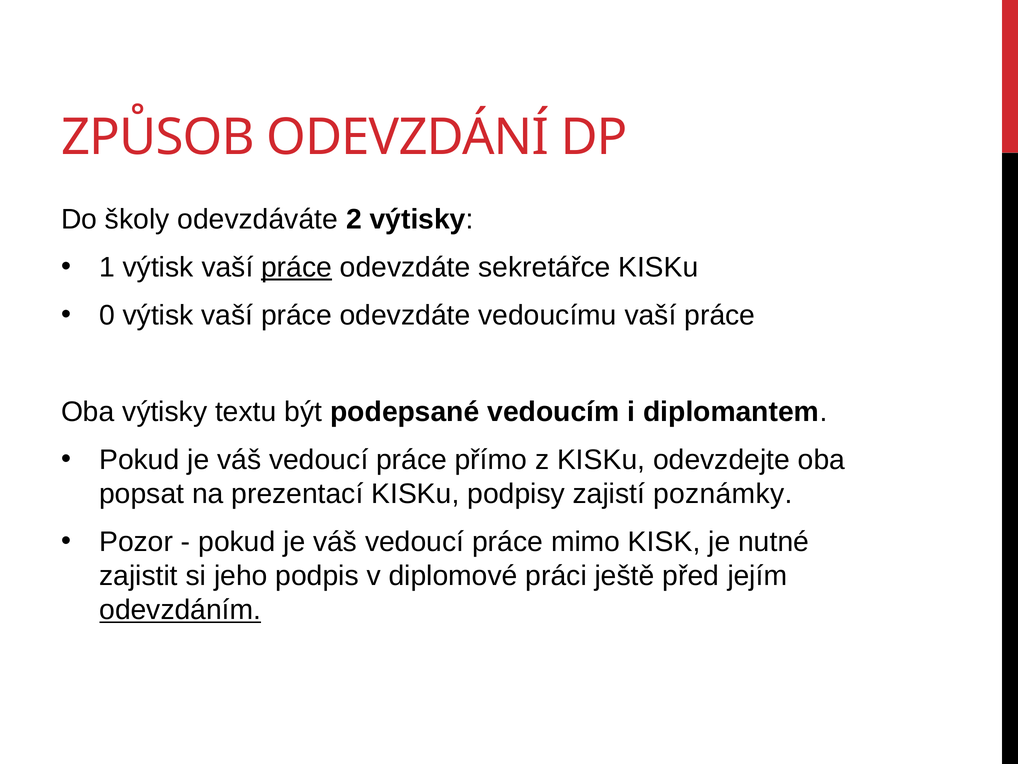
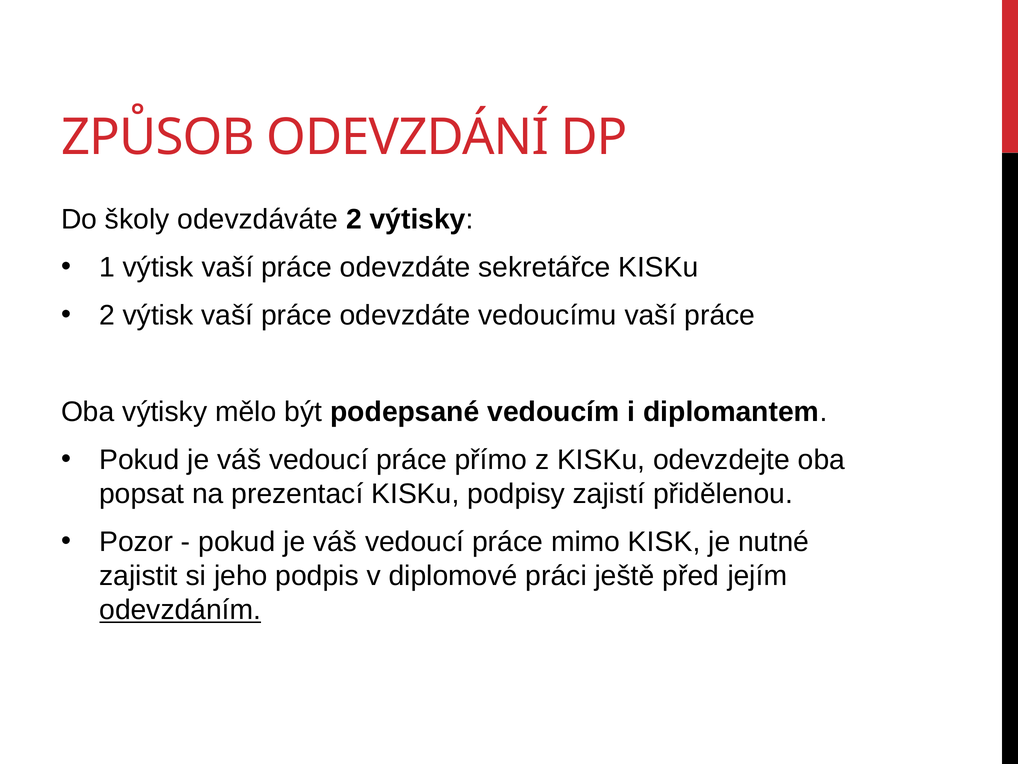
práce at (297, 267) underline: present -> none
0 at (107, 315): 0 -> 2
textu: textu -> mělo
poznámky: poznámky -> přidělenou
